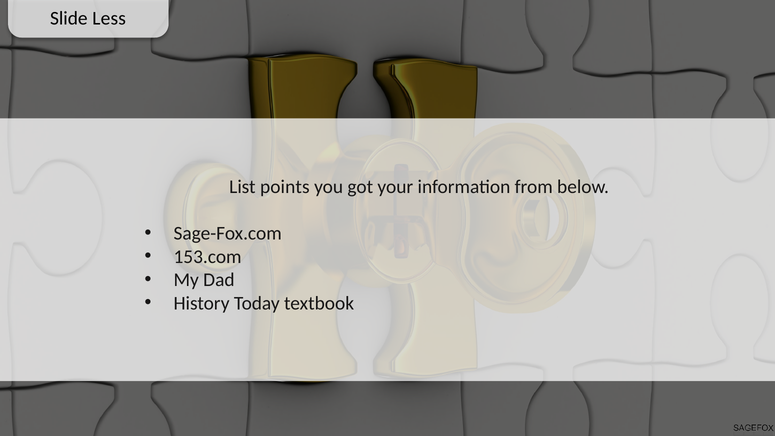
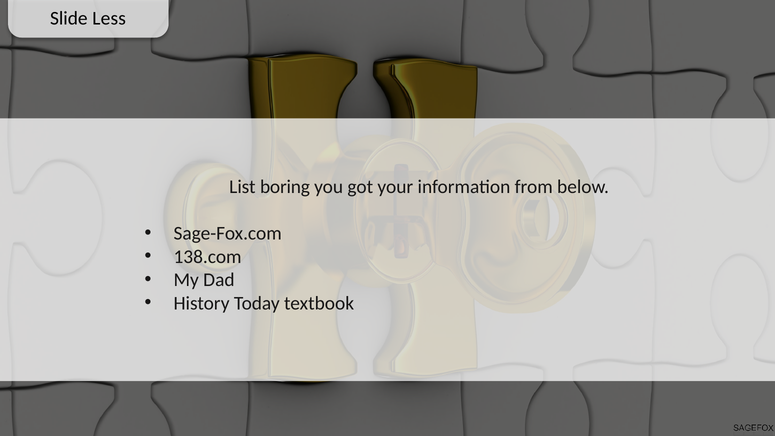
points: points -> boring
153.com: 153.com -> 138.com
